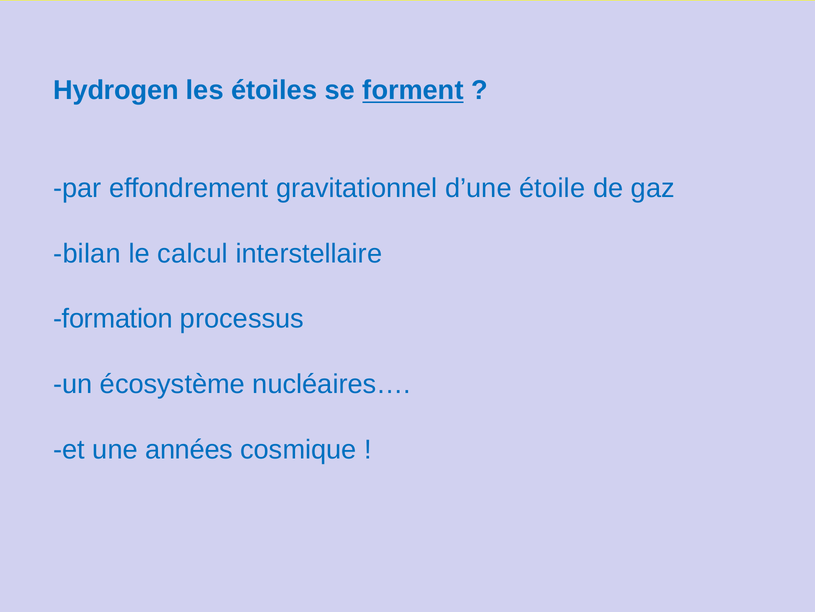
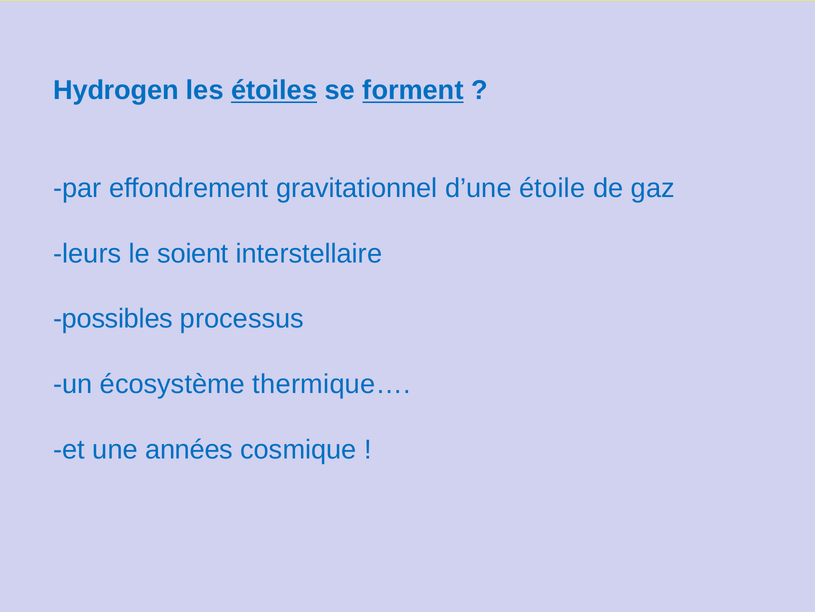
étoiles underline: none -> present
bilan: bilan -> leurs
calcul: calcul -> soient
formation: formation -> possibles
nucléaires…: nucléaires… -> thermique…
